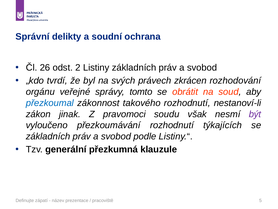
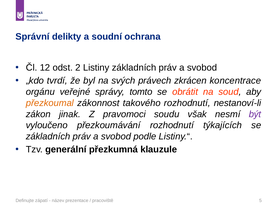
26: 26 -> 12
rozhodování: rozhodování -> koncentrace
přezkoumal colour: blue -> orange
